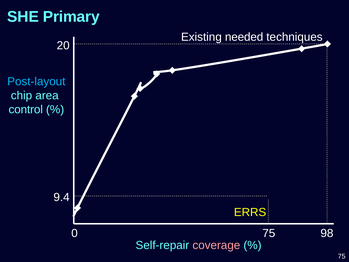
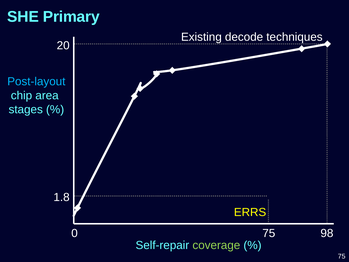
needed: needed -> decode
control: control -> stages
9.4: 9.4 -> 1.8
coverage colour: pink -> light green
